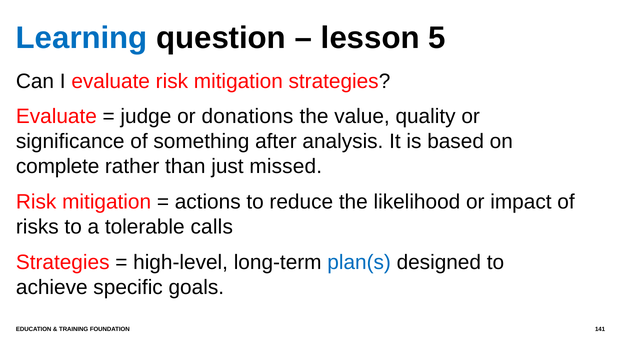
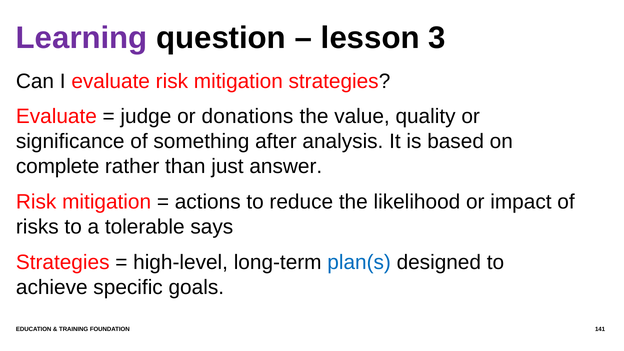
Learning colour: blue -> purple
5: 5 -> 3
missed: missed -> answer
calls: calls -> says
